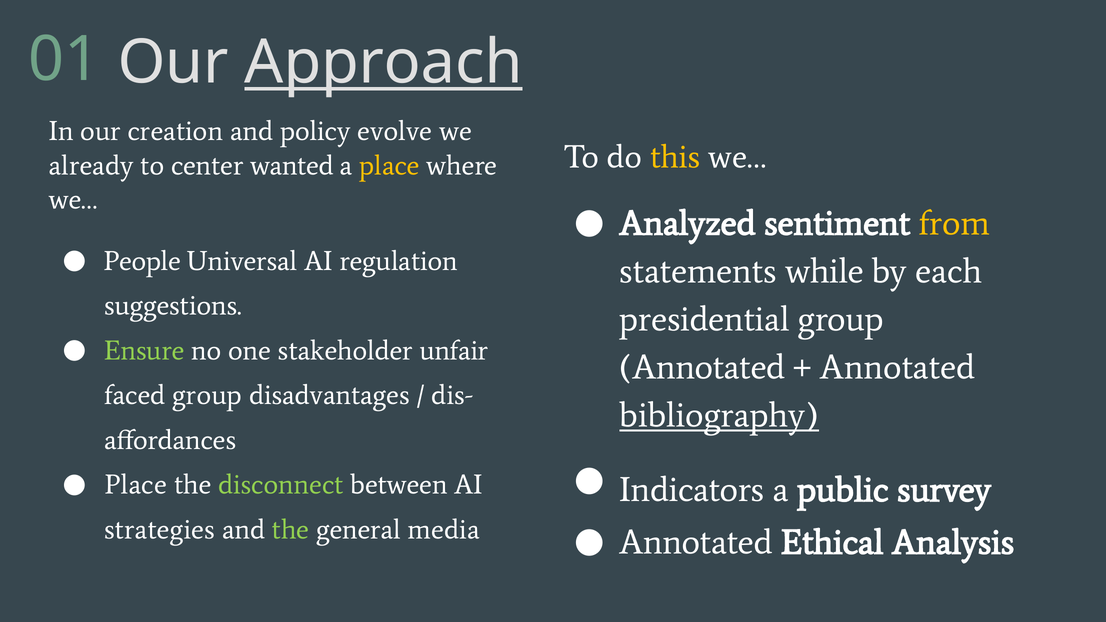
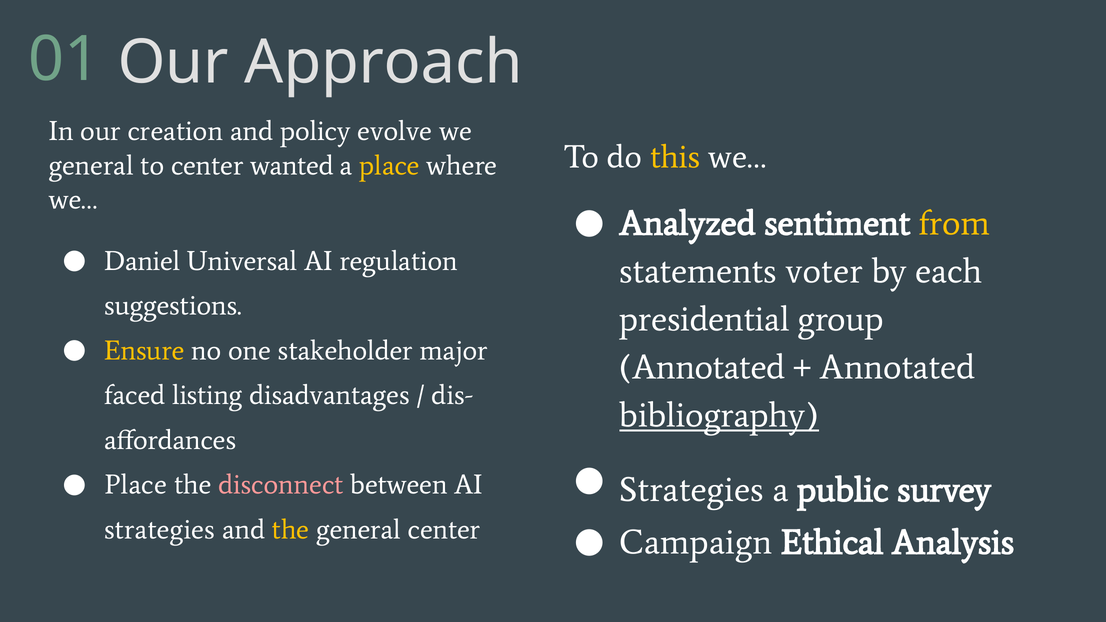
Approach underline: present -> none
already at (91, 166): already -> general
People: People -> Daniel
while: while -> voter
Ensure colour: light green -> yellow
unfair: unfair -> major
faced group: group -> listing
Indicators at (692, 490): Indicators -> Strategies
disconnect colour: light green -> pink
the at (291, 530) colour: light green -> yellow
general media: media -> center
Annotated at (696, 542): Annotated -> Campaign
